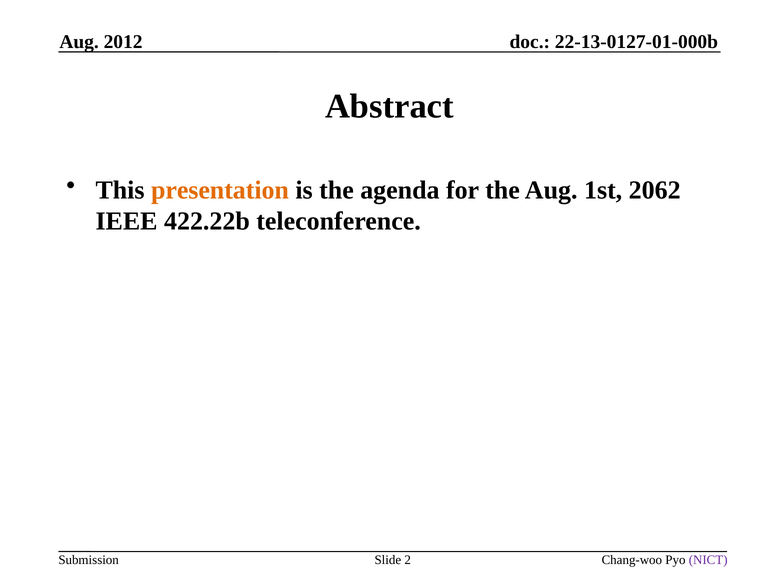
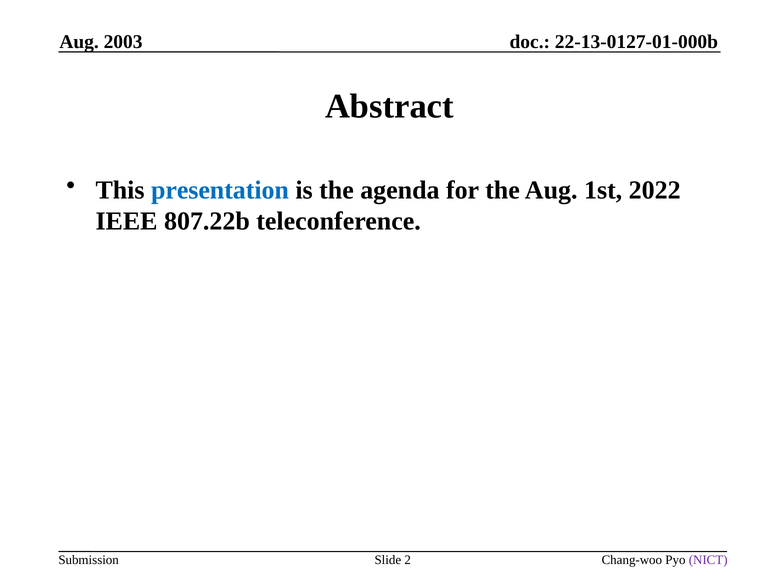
2012: 2012 -> 2003
presentation colour: orange -> blue
2062: 2062 -> 2022
422.22b: 422.22b -> 807.22b
